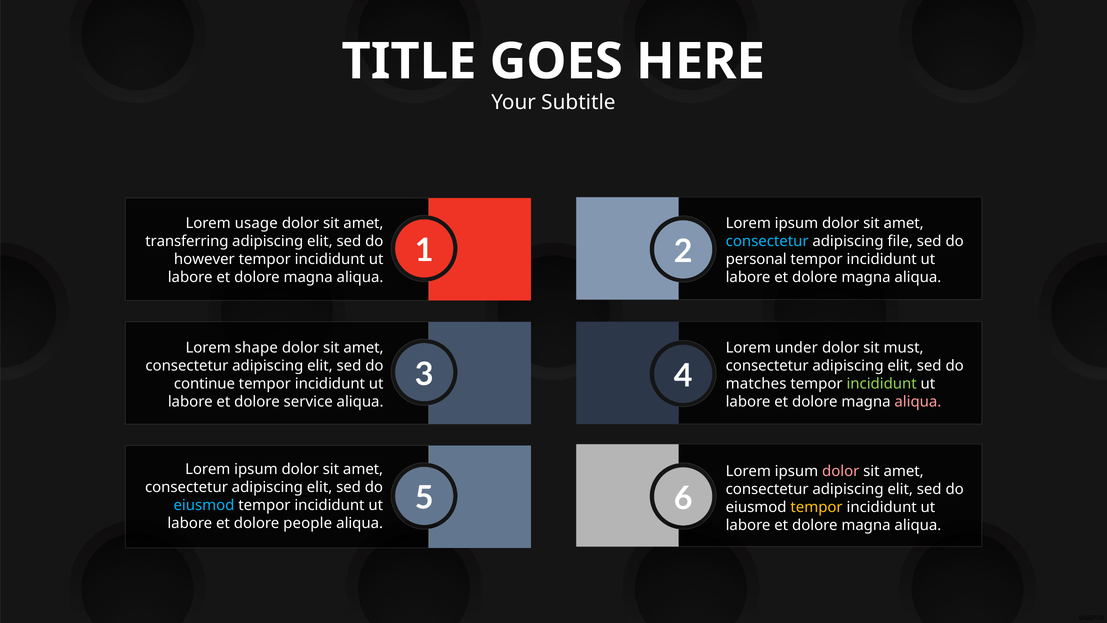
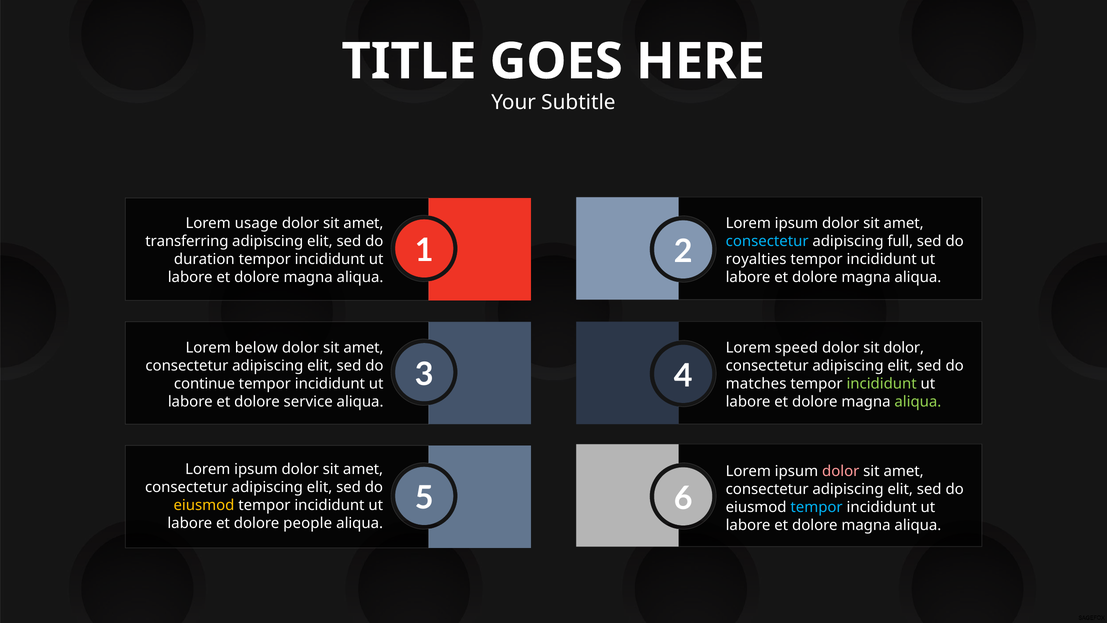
file: file -> full
however: however -> duration
personal: personal -> royalties
shape: shape -> below
under: under -> speed
sit must: must -> dolor
aliqua at (918, 401) colour: pink -> light green
eiusmod at (204, 505) colour: light blue -> yellow
tempor at (817, 507) colour: yellow -> light blue
